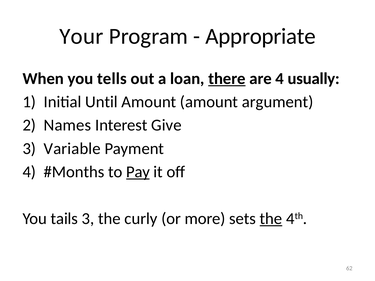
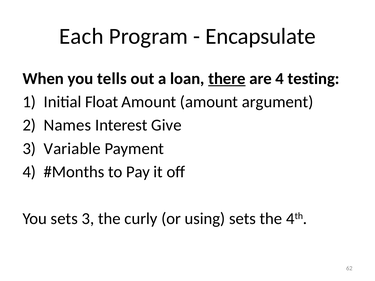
Your: Your -> Each
Appropriate: Appropriate -> Encapsulate
usually: usually -> testing
Until: Until -> Float
Pay underline: present -> none
You tails: tails -> sets
more: more -> using
the at (271, 219) underline: present -> none
